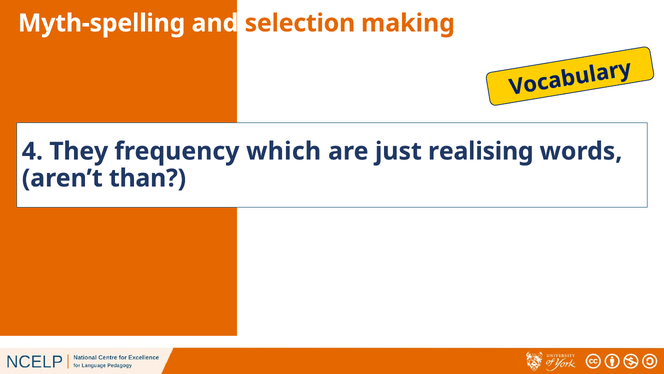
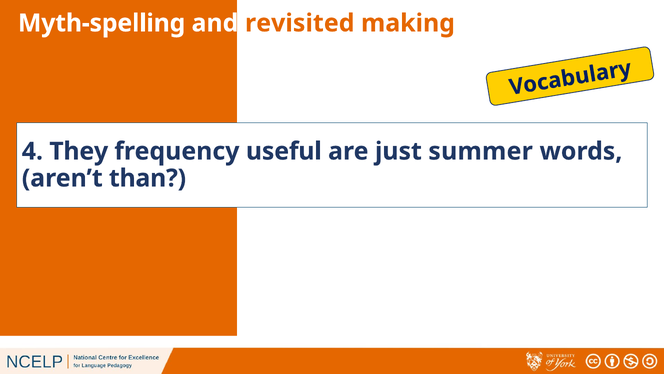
selection: selection -> revisited
which: which -> useful
realising: realising -> summer
